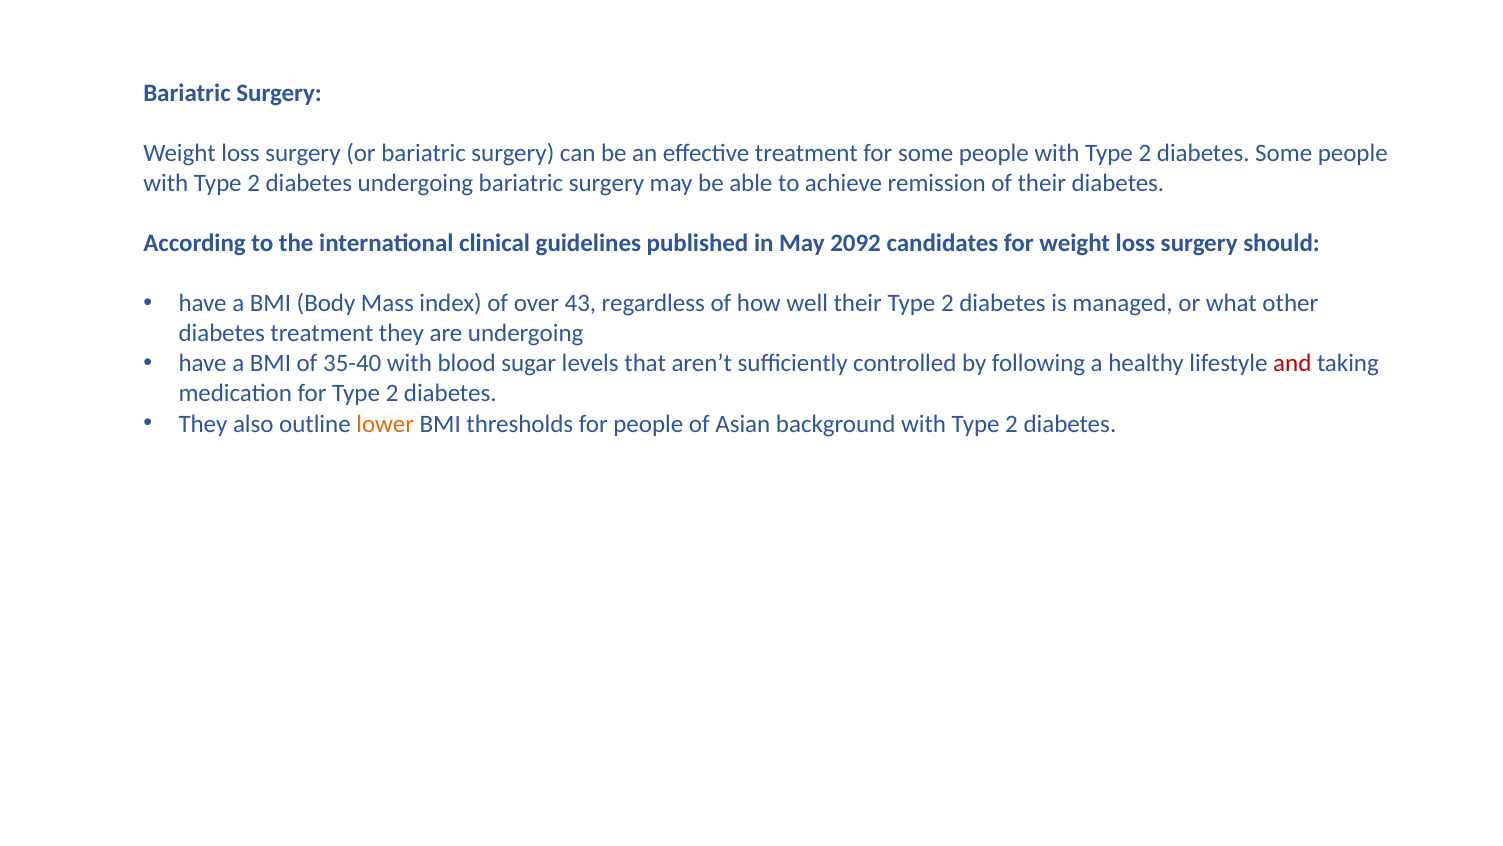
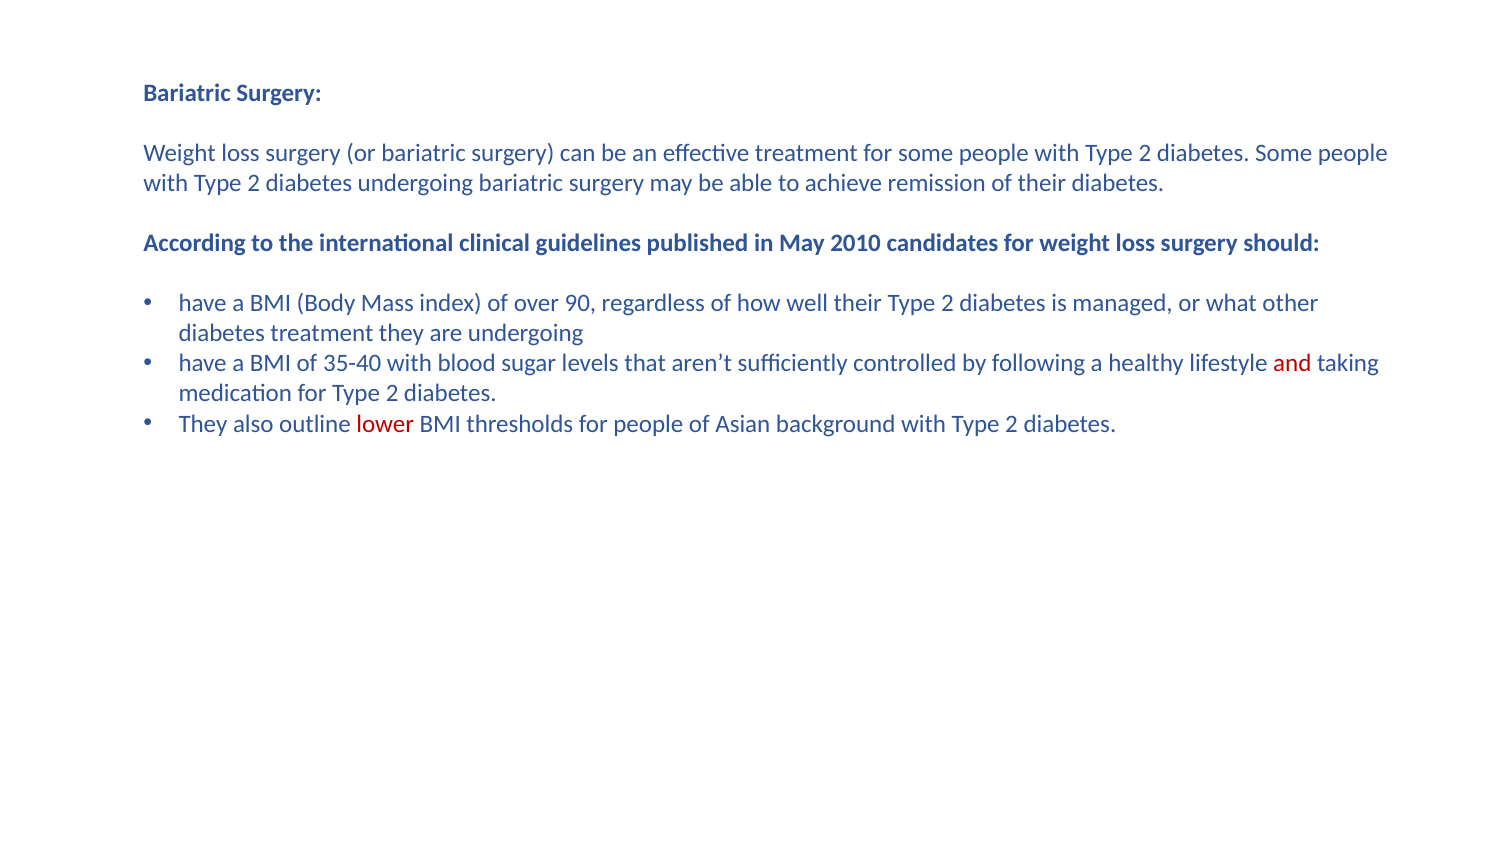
2092: 2092 -> 2010
43: 43 -> 90
lower colour: orange -> red
